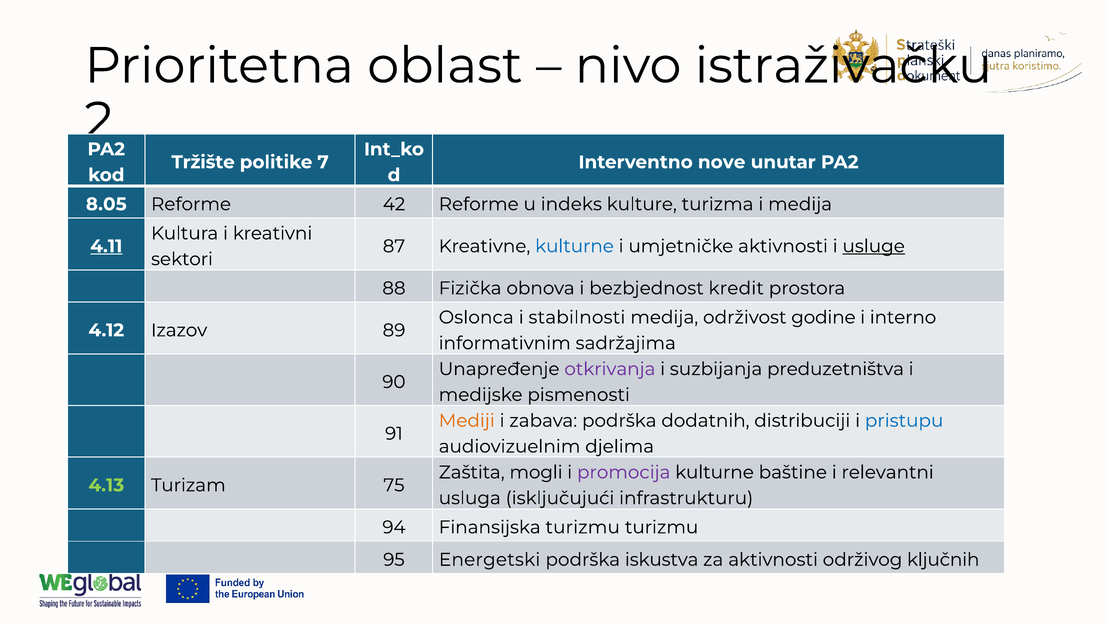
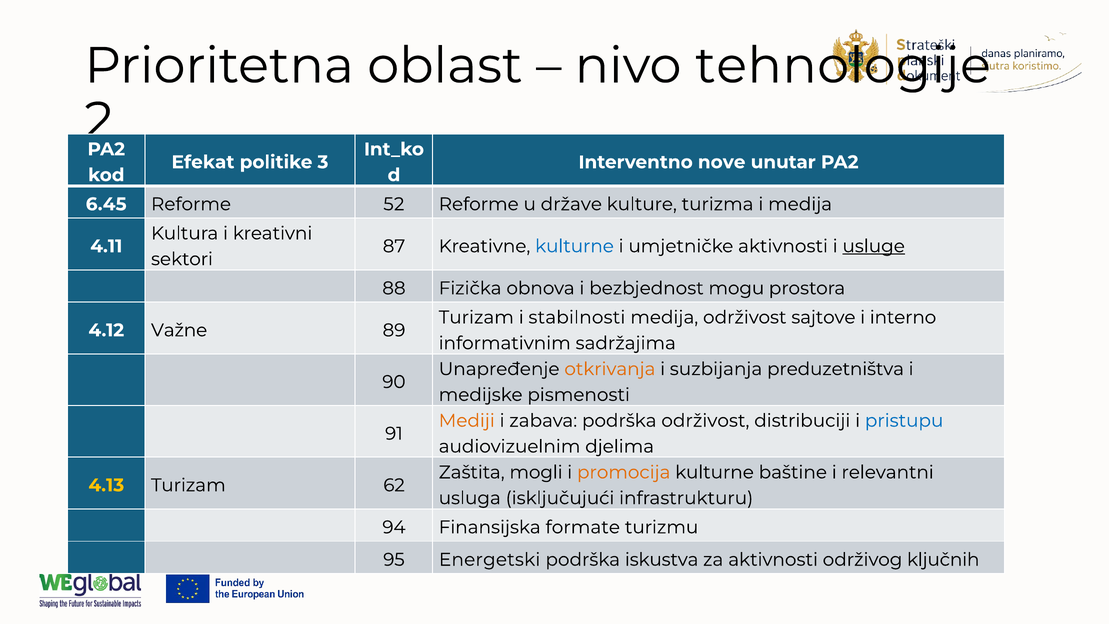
istraživačku: istraživačku -> tehnologije
Tržište: Tržište -> Efekat
7: 7 -> 3
8.05: 8.05 -> 6.45
42: 42 -> 52
indeks: indeks -> države
4.11 underline: present -> none
kredit: kredit -> mogu
Oslonca at (476, 317): Oslonca -> Turizam
godine: godine -> sajtove
Izazov: Izazov -> Važne
otkrivanja colour: purple -> orange
podrška dodatnih: dodatnih -> održivost
promocija colour: purple -> orange
4.13 colour: light green -> yellow
75: 75 -> 62
Finansijska turizmu: turizmu -> formate
